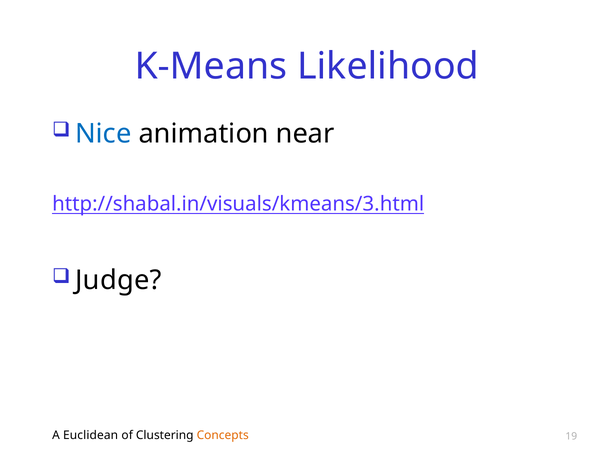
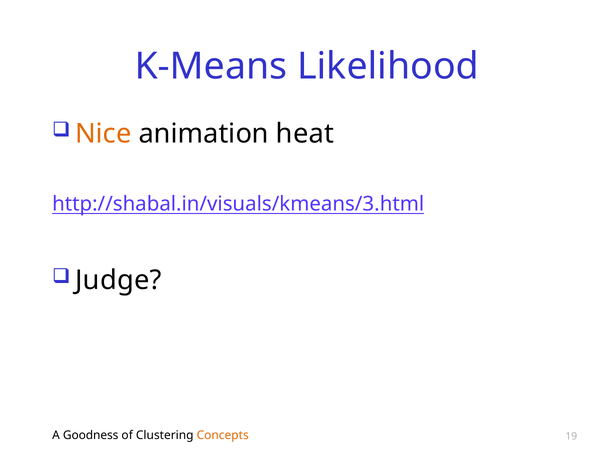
Nice colour: blue -> orange
near: near -> heat
Euclidean: Euclidean -> Goodness
